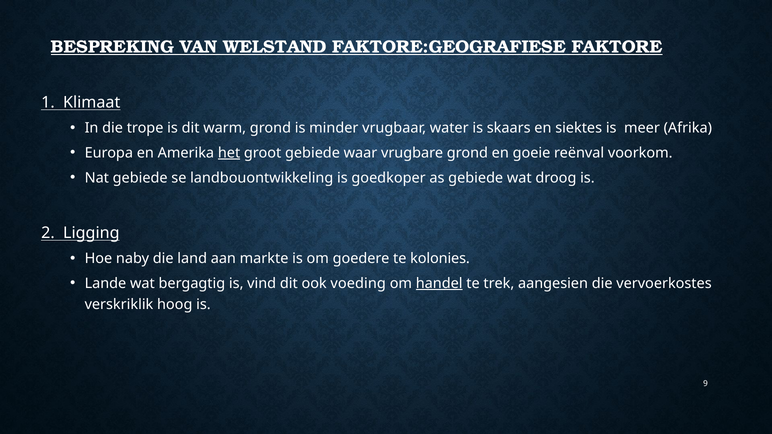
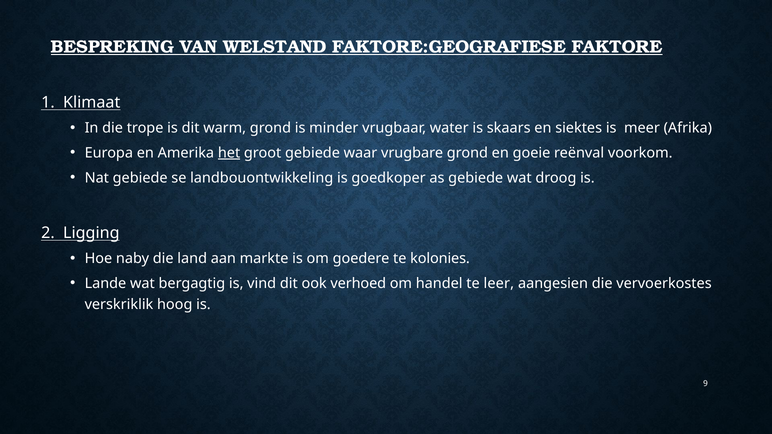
voeding: voeding -> verhoed
handel underline: present -> none
trek: trek -> leer
